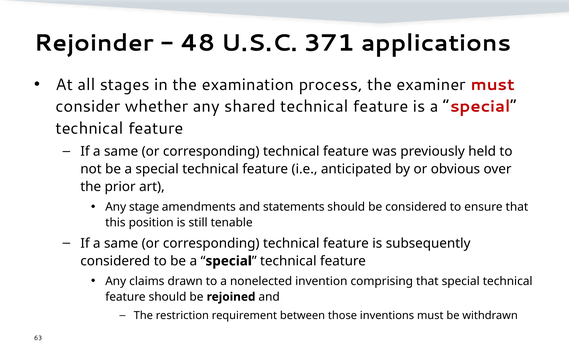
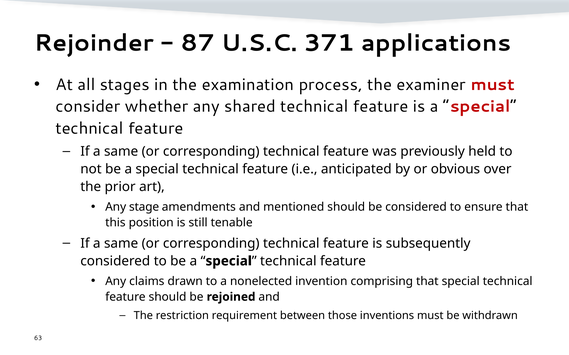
48: 48 -> 87
statements: statements -> mentioned
